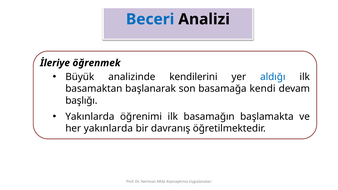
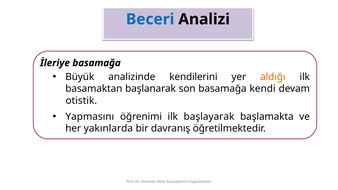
İleriye öğrenmek: öğrenmek -> basamağa
aldığı colour: blue -> orange
başlığı: başlığı -> otistik
Yakınlarda at (90, 117): Yakınlarda -> Yapmasını
basamağın: basamağın -> başlayarak
